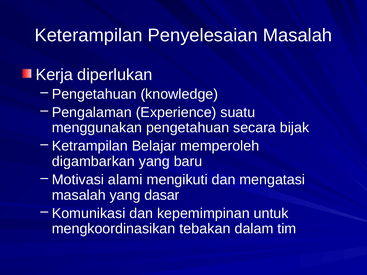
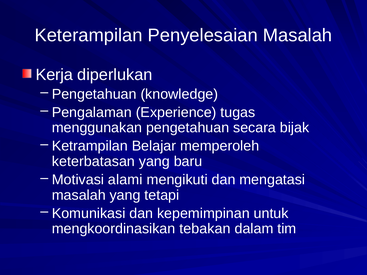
suatu: suatu -> tugas
digambarkan: digambarkan -> keterbatasan
dasar: dasar -> tetapi
